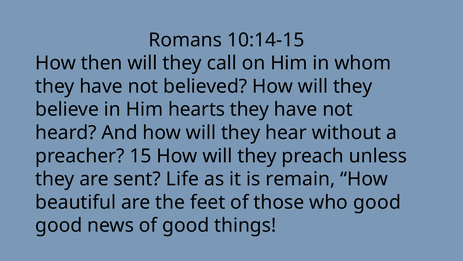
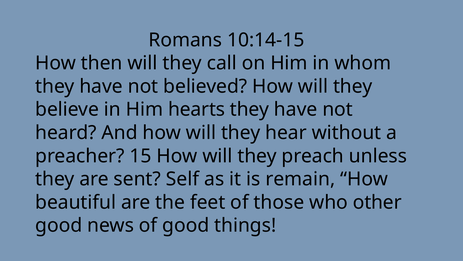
Life: Life -> Self
who good: good -> other
